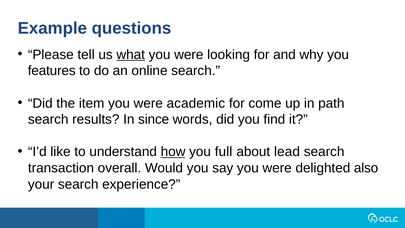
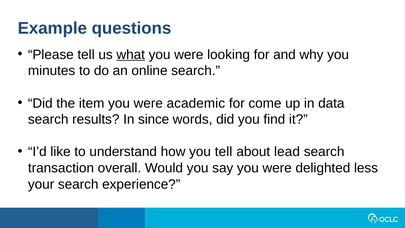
features: features -> minutes
path: path -> data
how underline: present -> none
you full: full -> tell
also: also -> less
